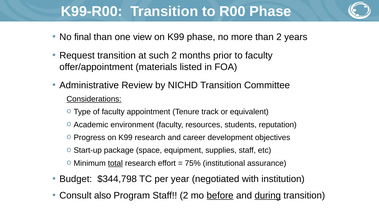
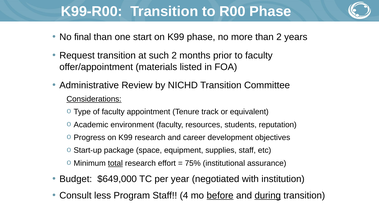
view: view -> start
$344,798: $344,798 -> $649,000
also: also -> less
Staff 2: 2 -> 4
